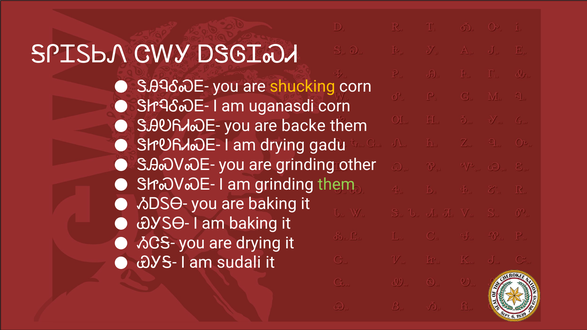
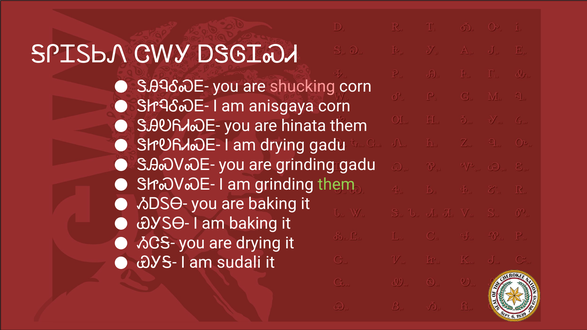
shucking colour: yellow -> pink
uganasdi: uganasdi -> anisgaya
backe: backe -> hinata
grinding other: other -> gadu
